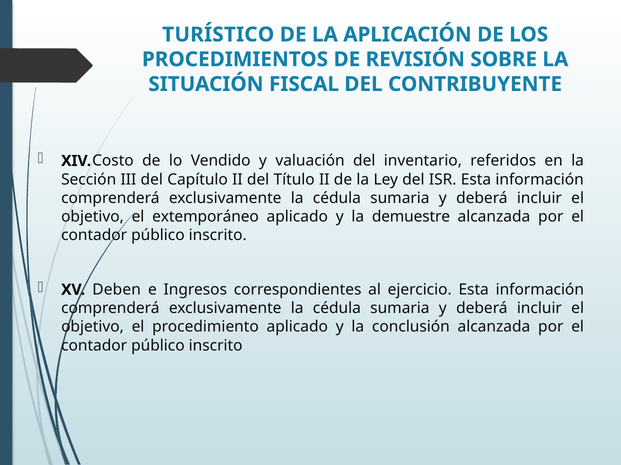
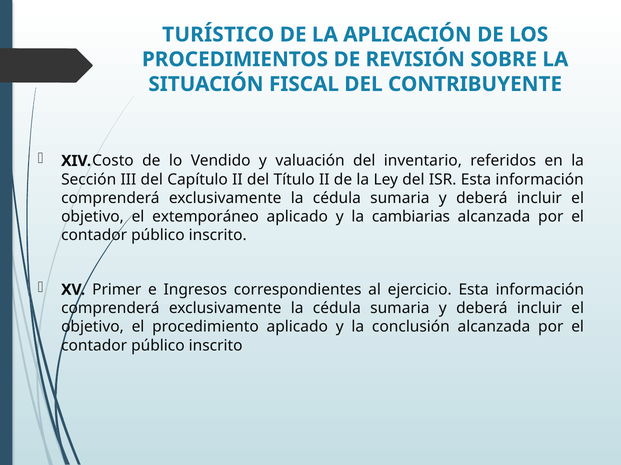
demuestre: demuestre -> cambiarias
Deben: Deben -> Primer
